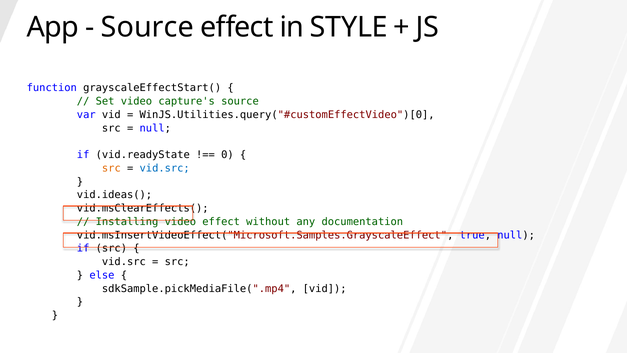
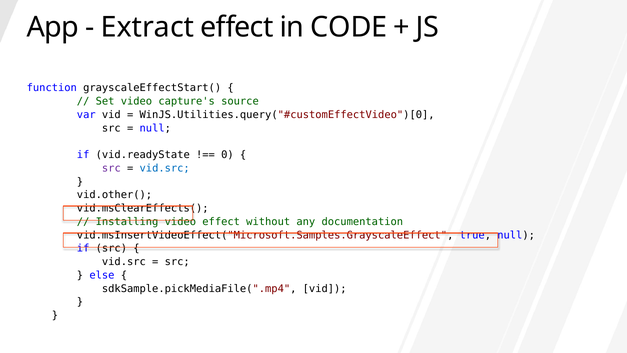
Source at (147, 27): Source -> Extract
STYLE: STYLE -> CODE
src at (111, 168) colour: orange -> purple
vid.ideas(: vid.ideas( -> vid.other(
